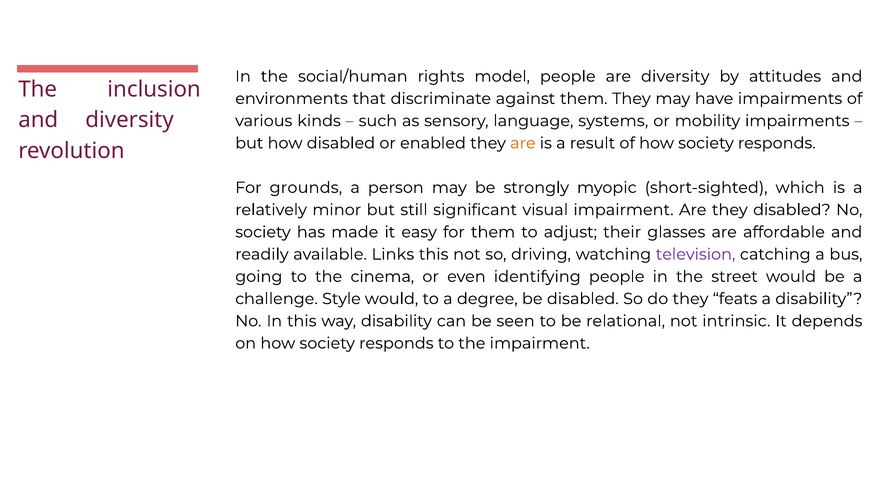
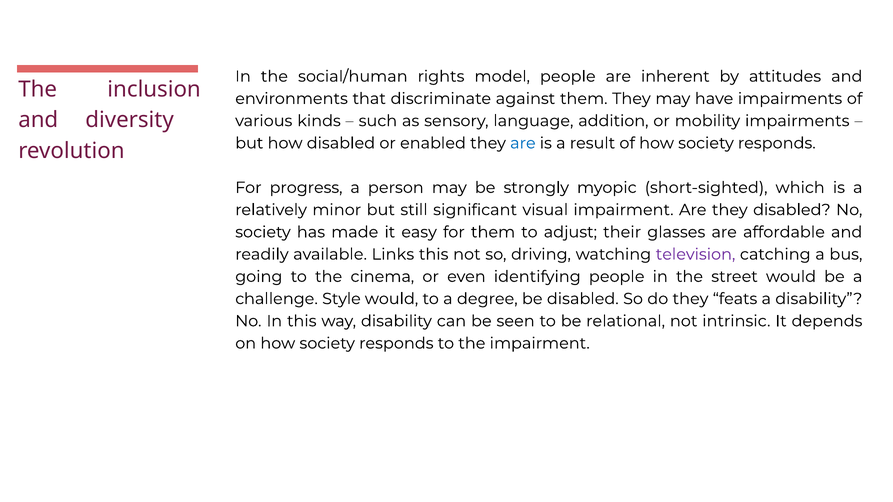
are diversity: diversity -> inherent
systems: systems -> addition
are at (523, 143) colour: orange -> blue
grounds: grounds -> progress
